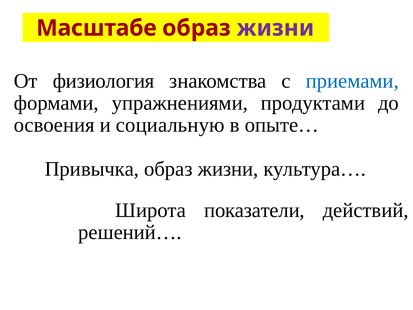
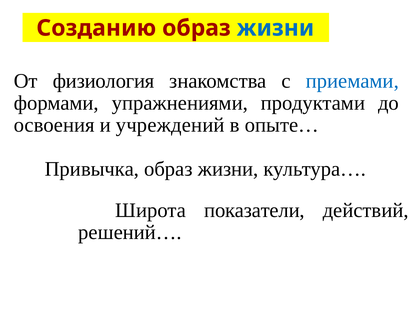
Масштабе: Масштабе -> Созданию
жизни at (275, 28) colour: purple -> blue
социальную: социальную -> учреждений
